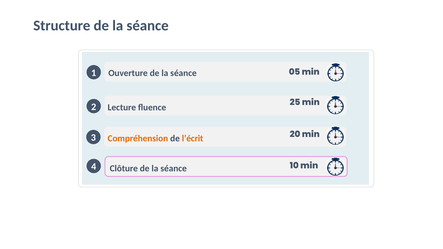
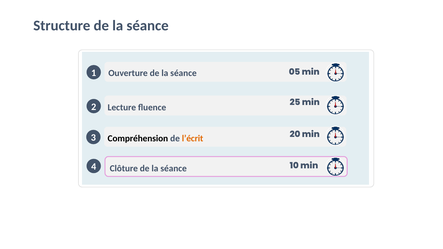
Compréhension colour: orange -> black
